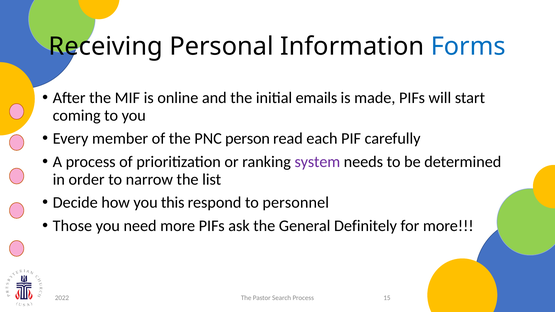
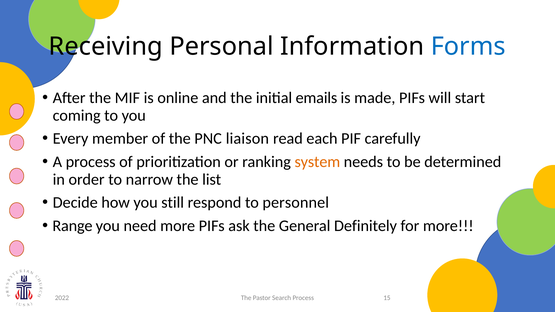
person: person -> liaison
system colour: purple -> orange
this: this -> still
Those: Those -> Range
